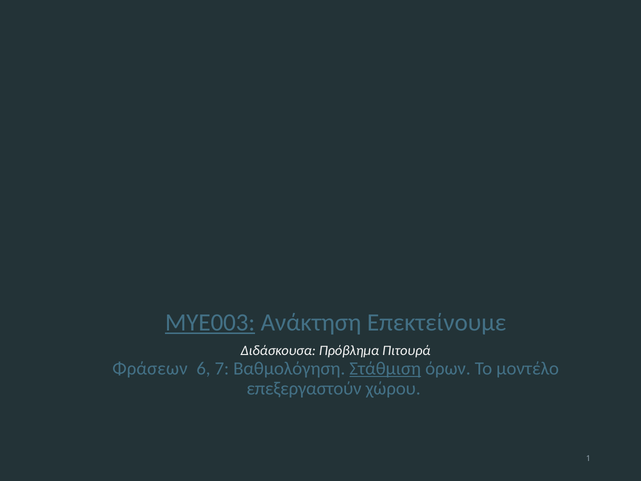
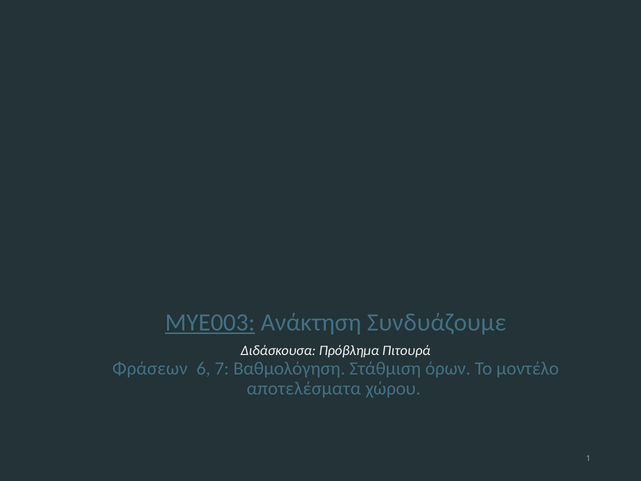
Επεκτείνουμε: Επεκτείνουμε -> Συνδυάζουμε
Στάθμιση underline: present -> none
επεξεργαστούν: επεξεργαστούν -> αποτελέσματα
